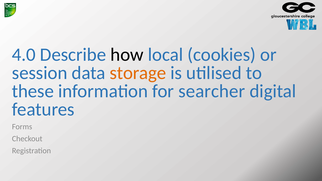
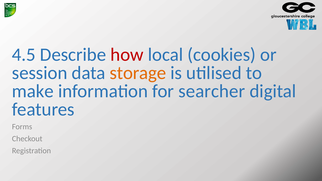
4.0: 4.0 -> 4.5
how colour: black -> red
these: these -> make
